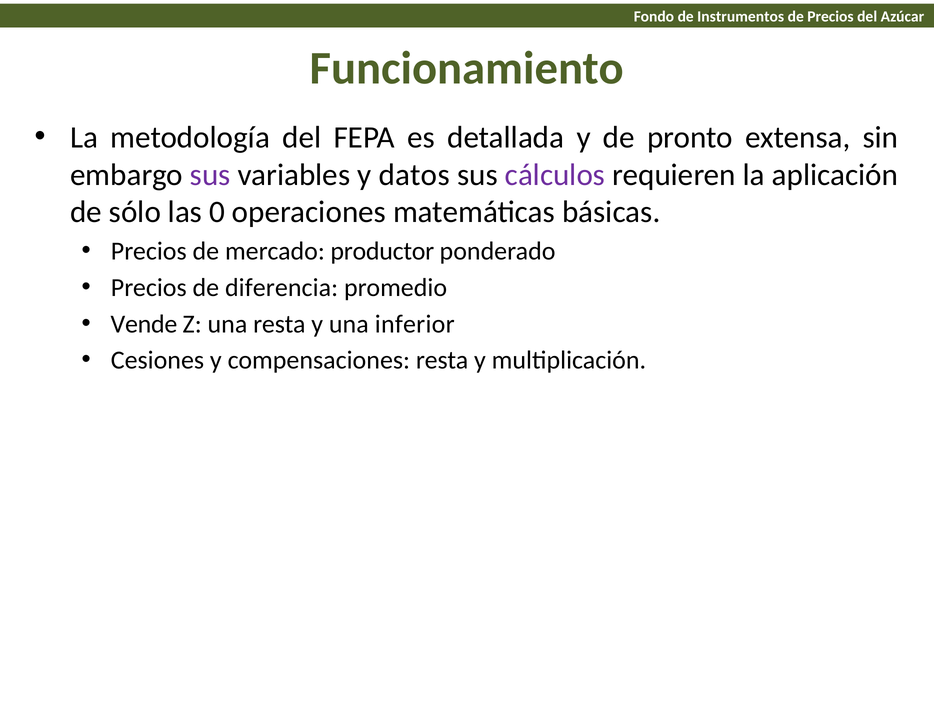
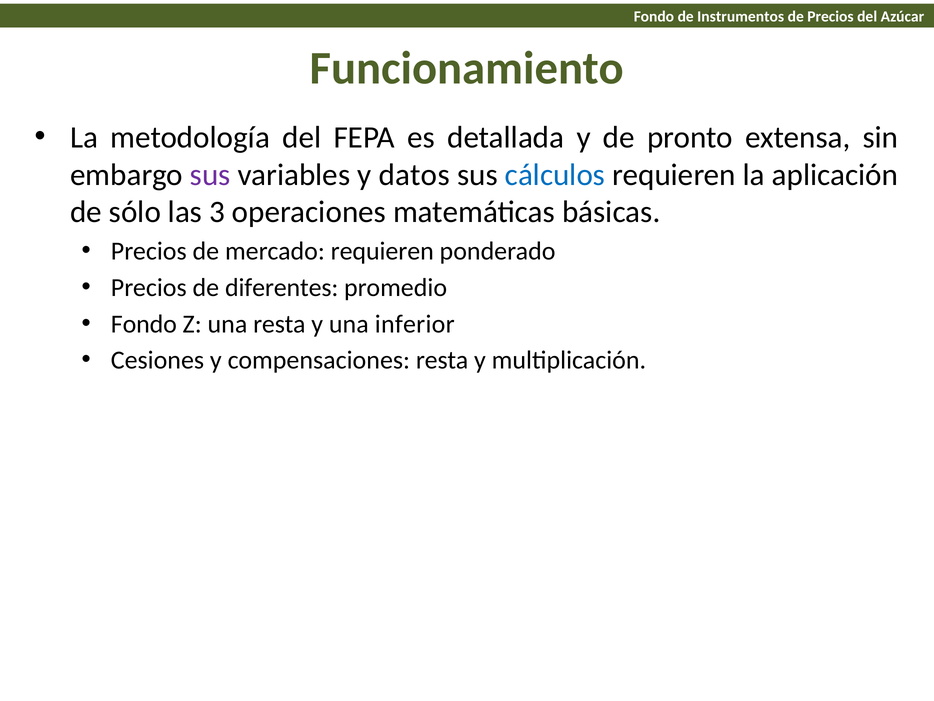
cálculos colour: purple -> blue
0: 0 -> 3
mercado productor: productor -> requieren
diferencia: diferencia -> diferentes
Vende at (144, 324): Vende -> Fondo
